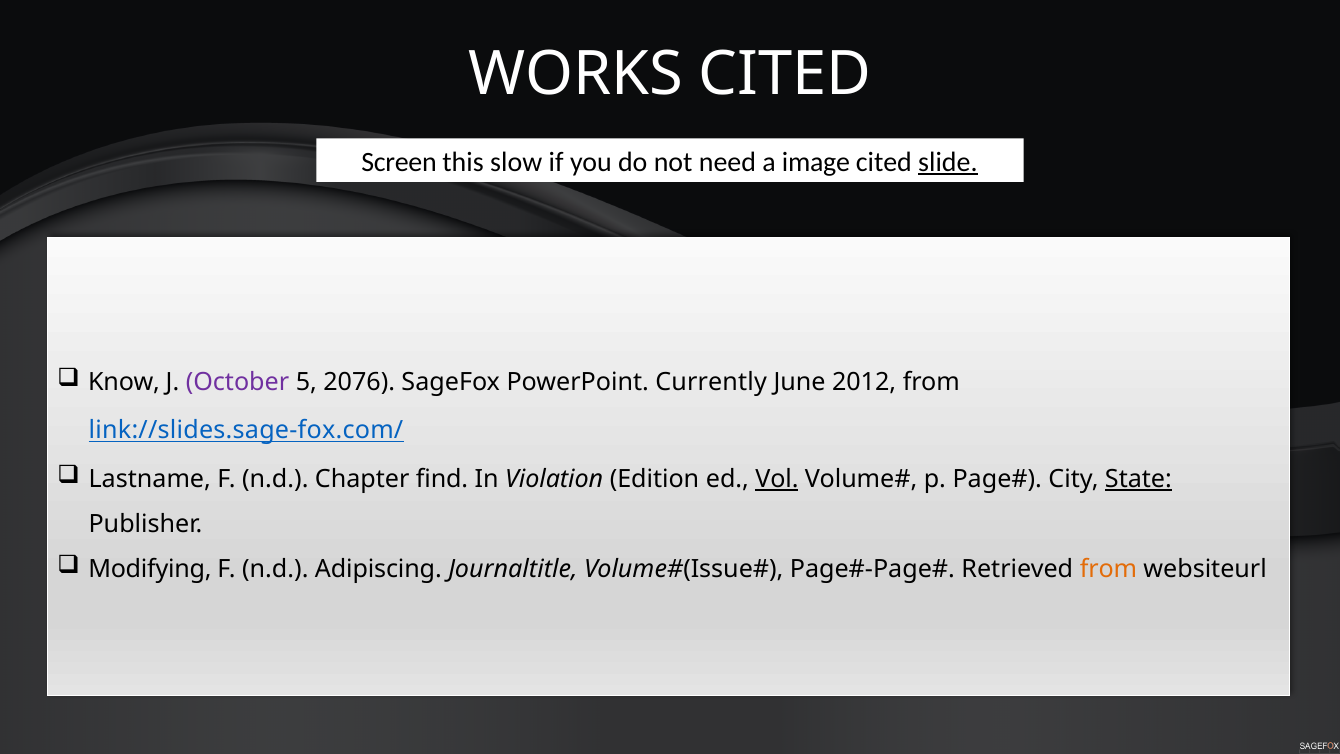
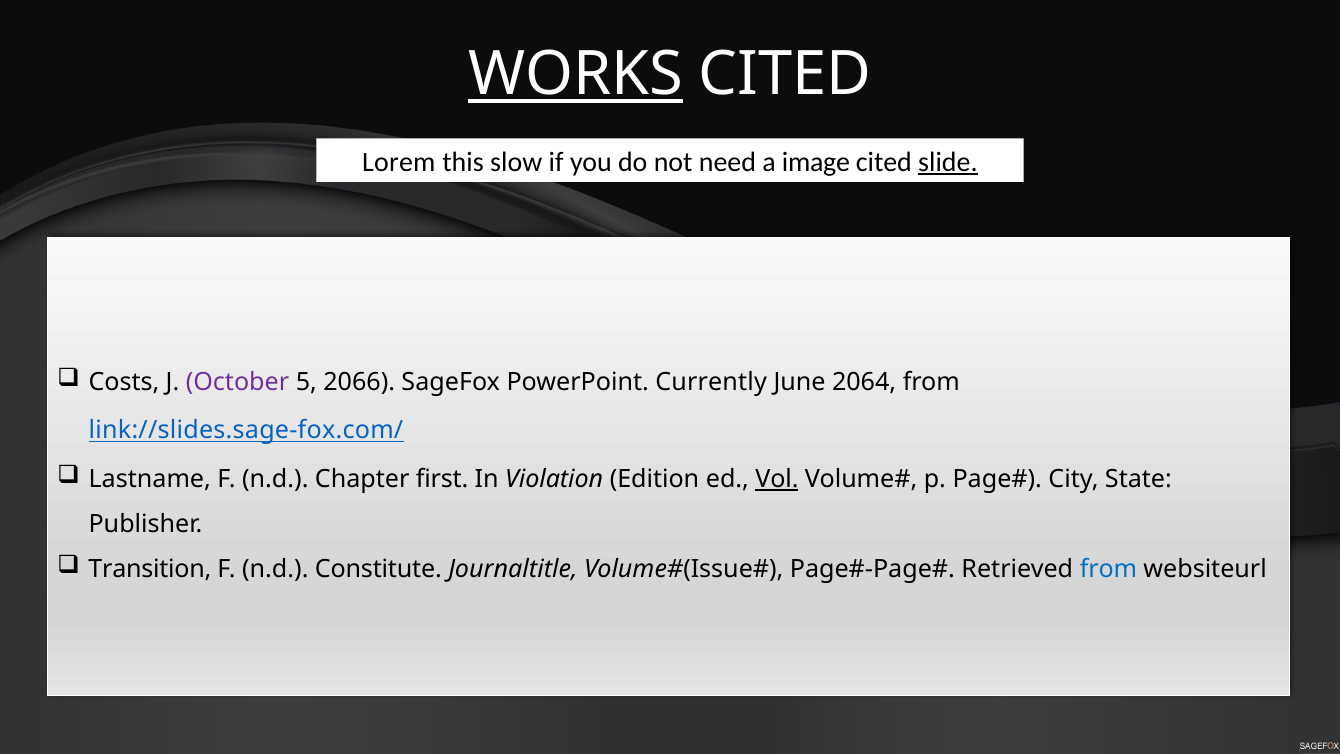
WORKS underline: none -> present
Screen: Screen -> Lorem
Know: Know -> Costs
2076: 2076 -> 2066
2012: 2012 -> 2064
find: find -> first
State underline: present -> none
Modifying: Modifying -> Transition
Adipiscing: Adipiscing -> Constitute
from at (1108, 569) colour: orange -> blue
